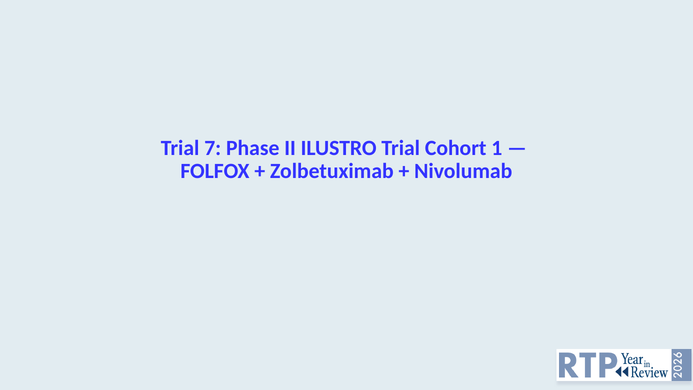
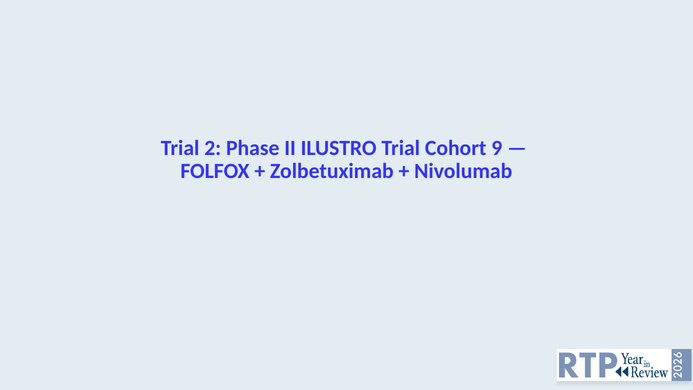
7: 7 -> 2
1: 1 -> 9
